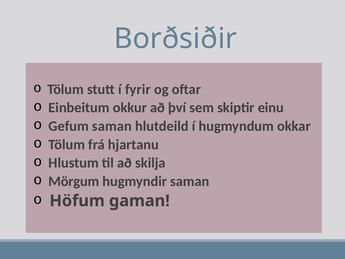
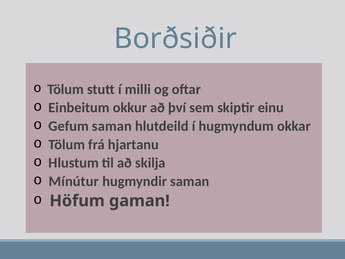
fyrir: fyrir -> milli
Mörgum: Mörgum -> Mínútur
